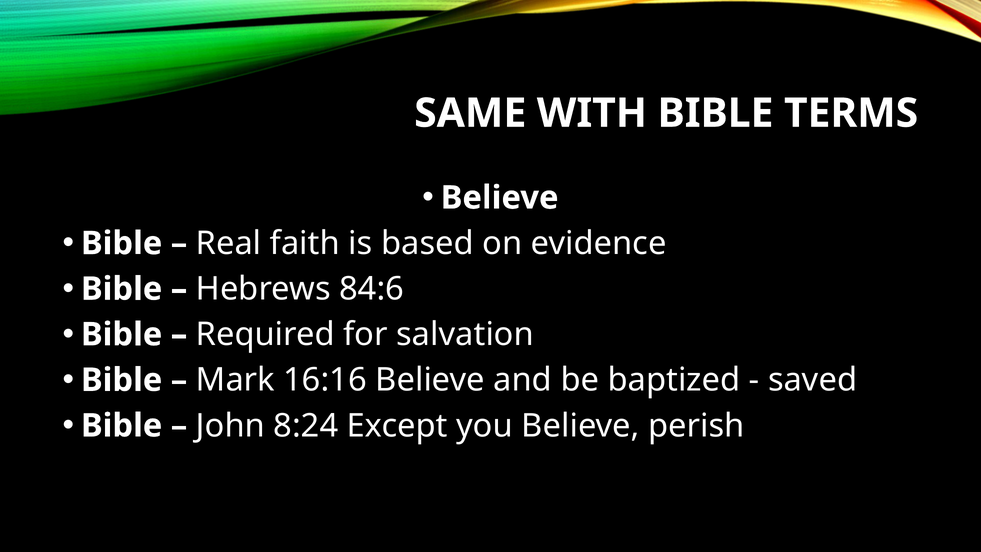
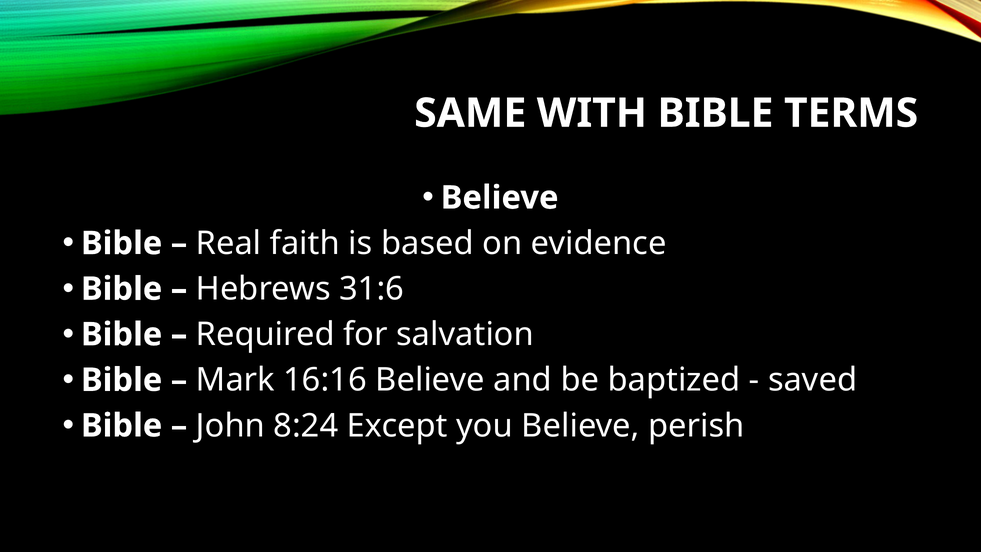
84:6: 84:6 -> 31:6
